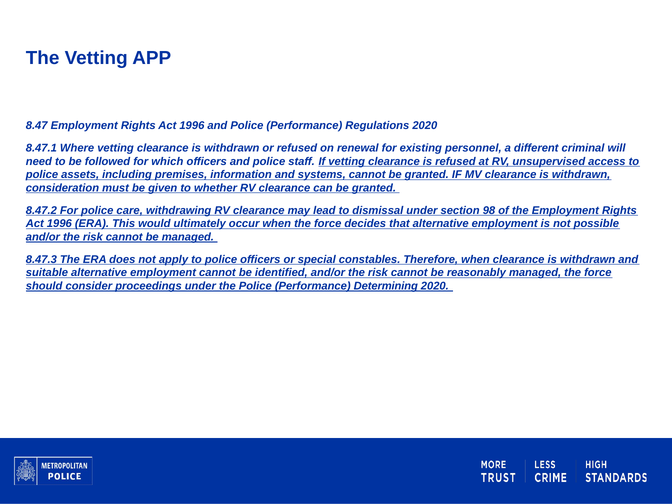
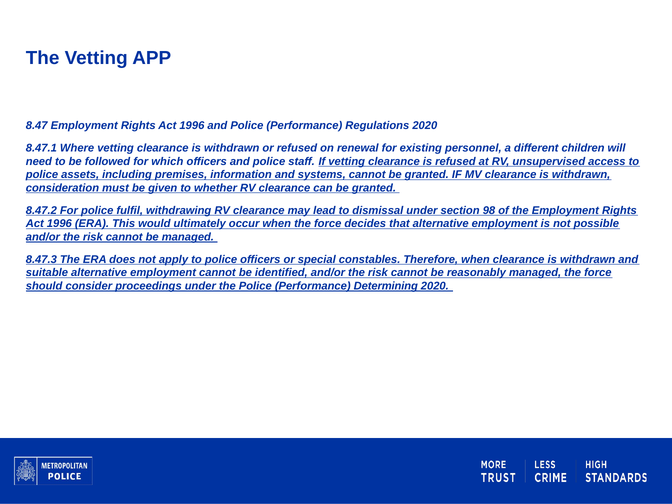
criminal: criminal -> children
care: care -> fulfil
